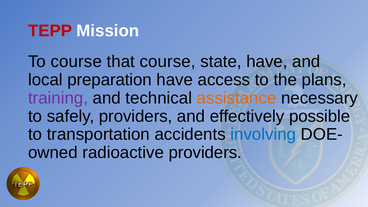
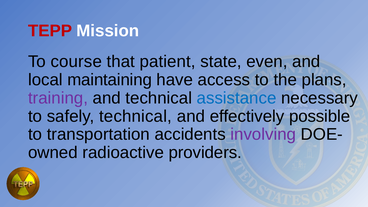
that course: course -> patient
state have: have -> even
preparation: preparation -> maintaining
assistance colour: orange -> blue
safely providers: providers -> technical
involving colour: blue -> purple
